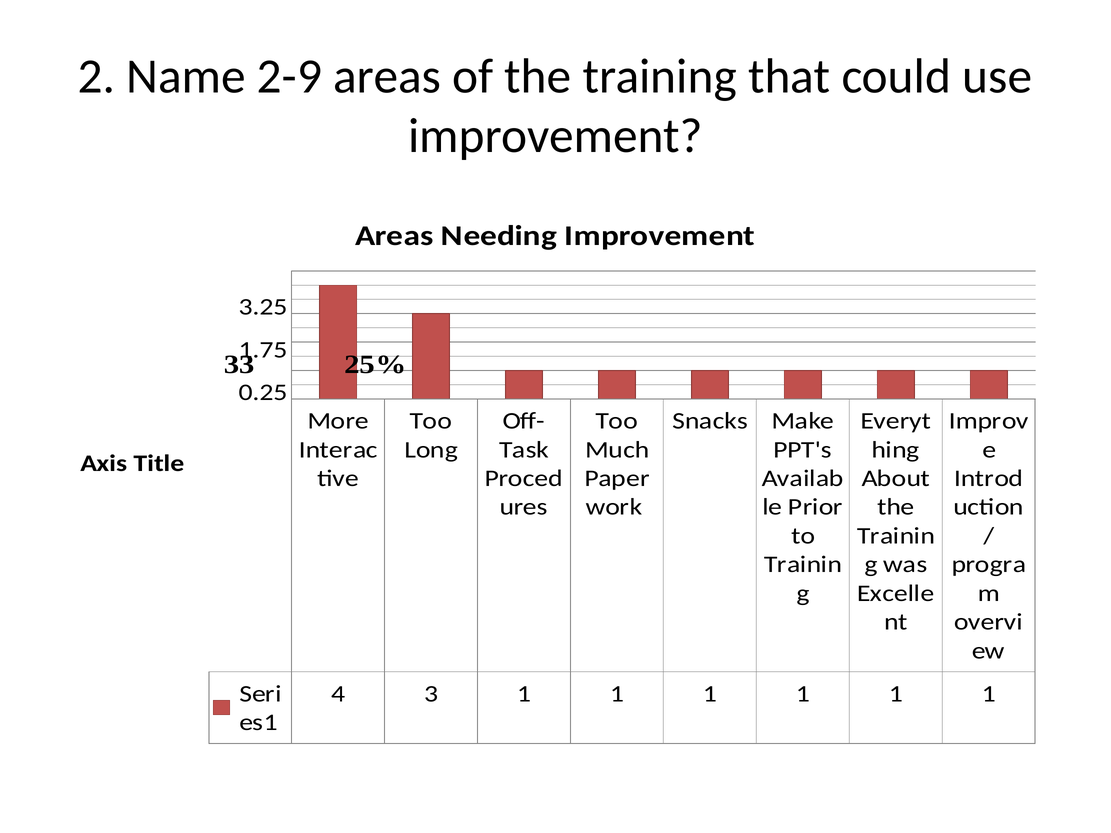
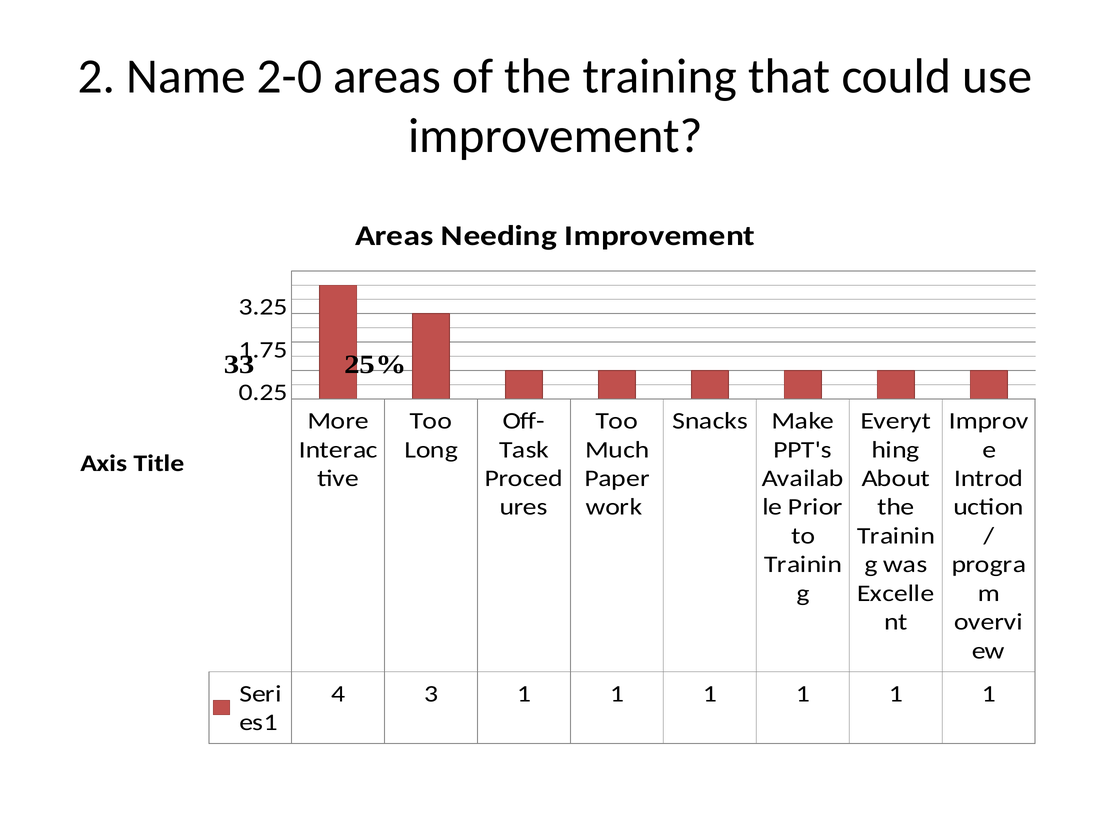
2-9: 2-9 -> 2-0
